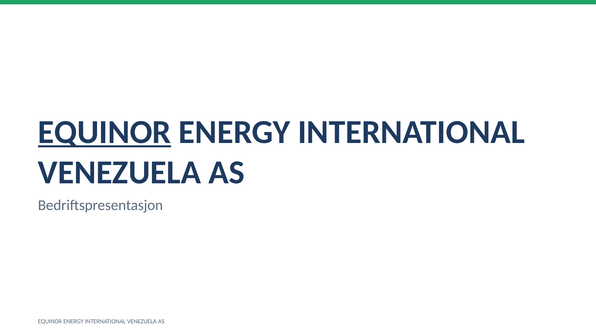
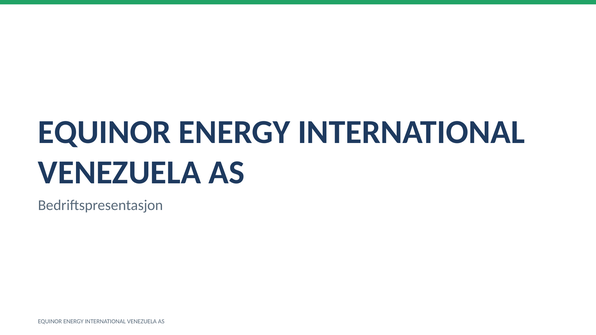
EQUINOR at (105, 132) underline: present -> none
